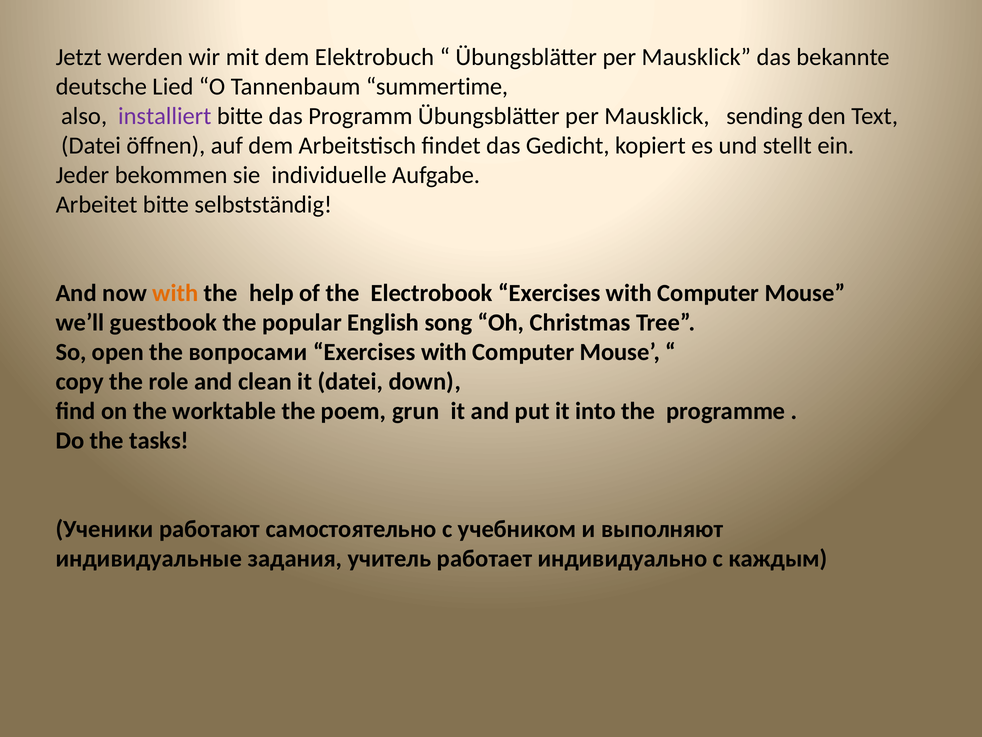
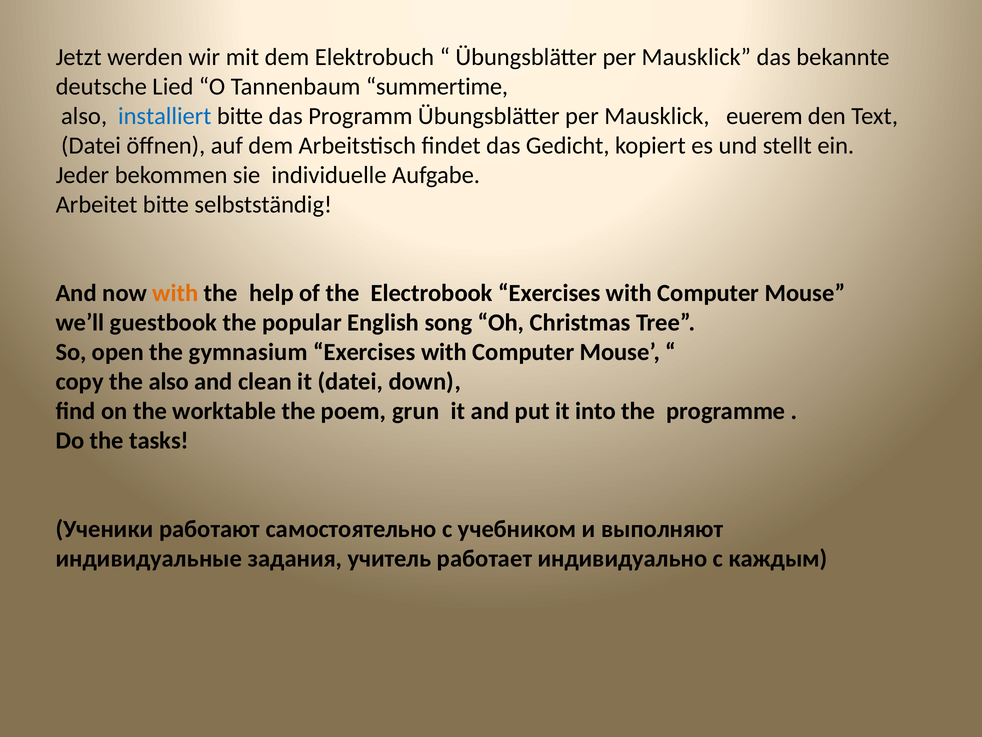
installiert colour: purple -> blue
sending: sending -> euerem
вопросами: вопросами -> gymnasium
the role: role -> also
